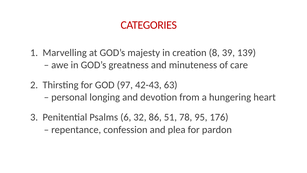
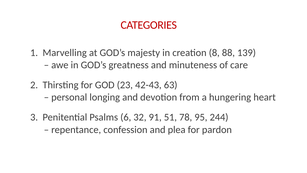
39: 39 -> 88
97: 97 -> 23
86: 86 -> 91
176: 176 -> 244
